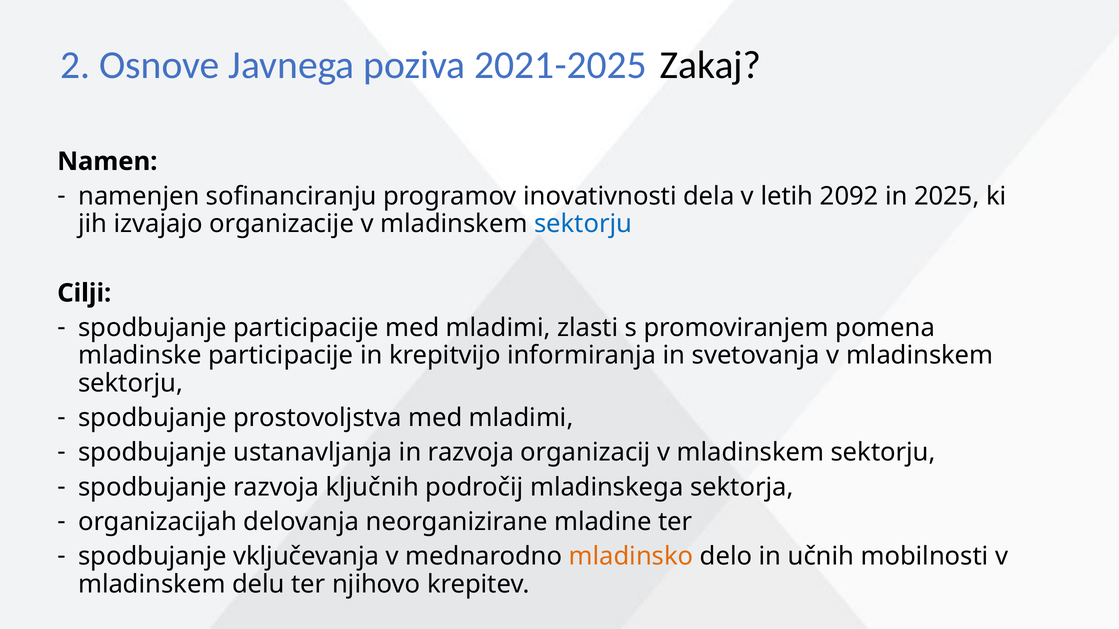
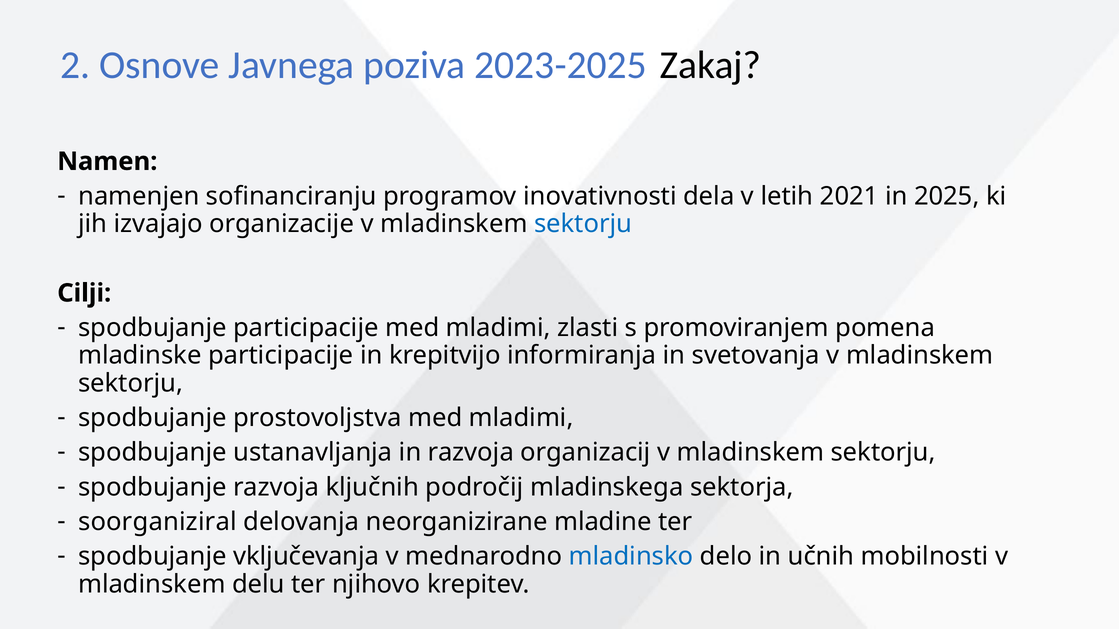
2021-2025: 2021-2025 -> 2023-2025
2092: 2092 -> 2021
organizacijah: organizacijah -> soorganiziral
mladinsko colour: orange -> blue
